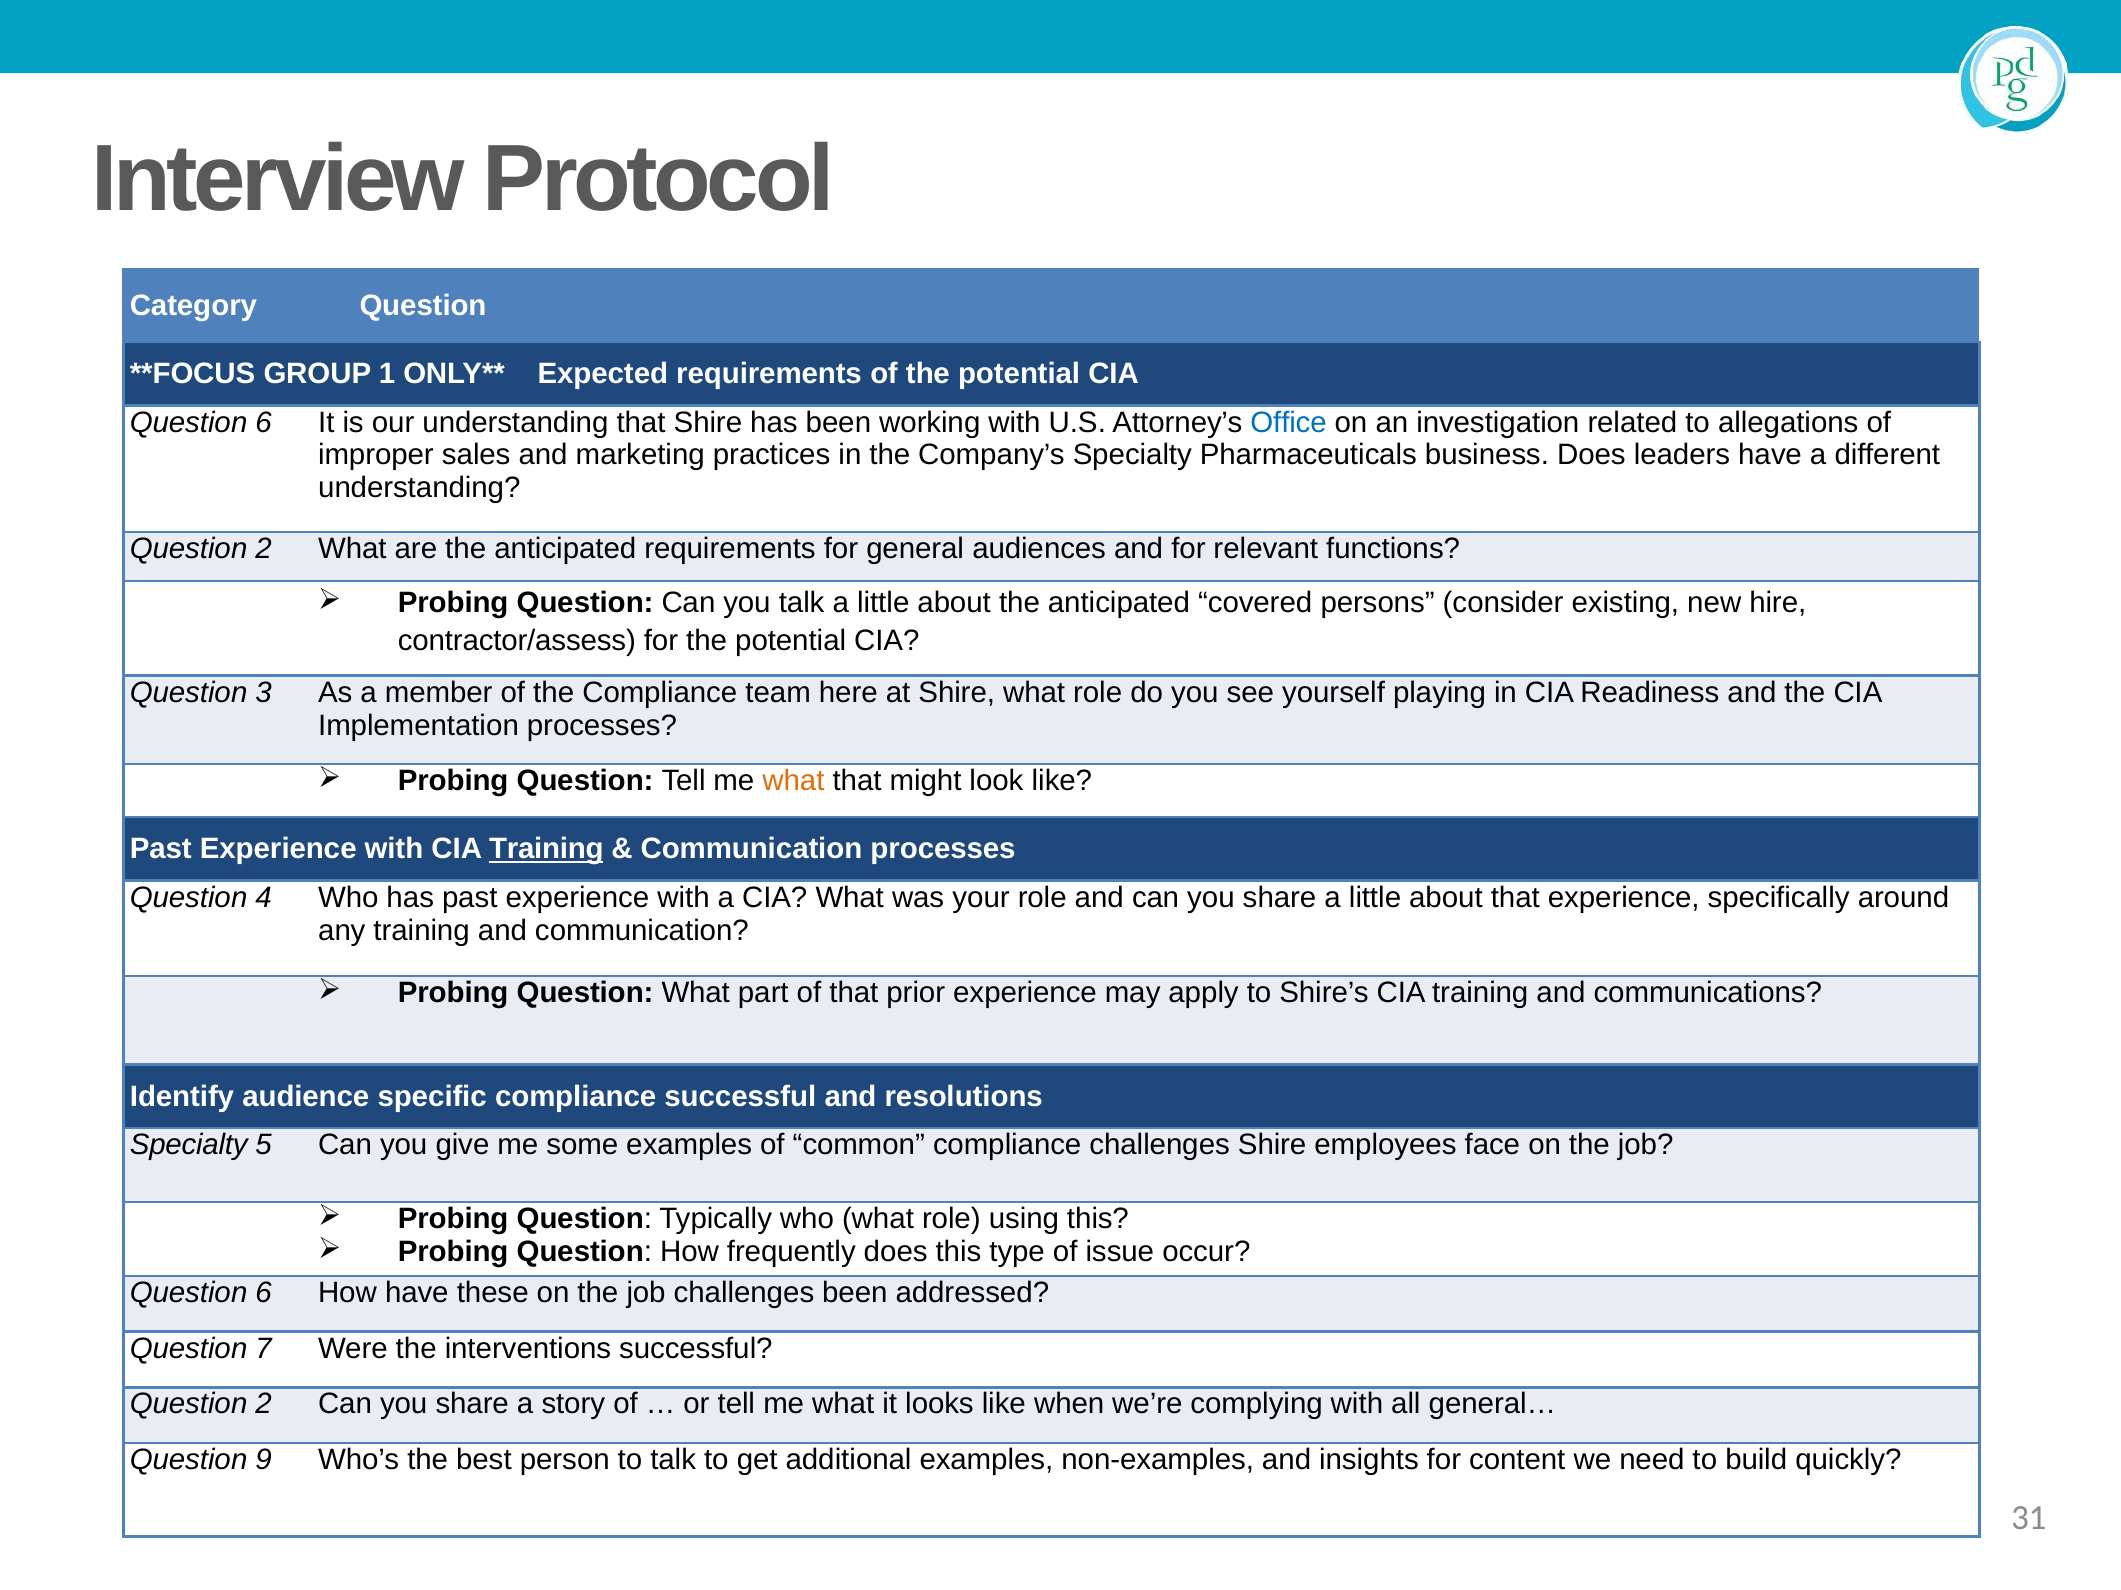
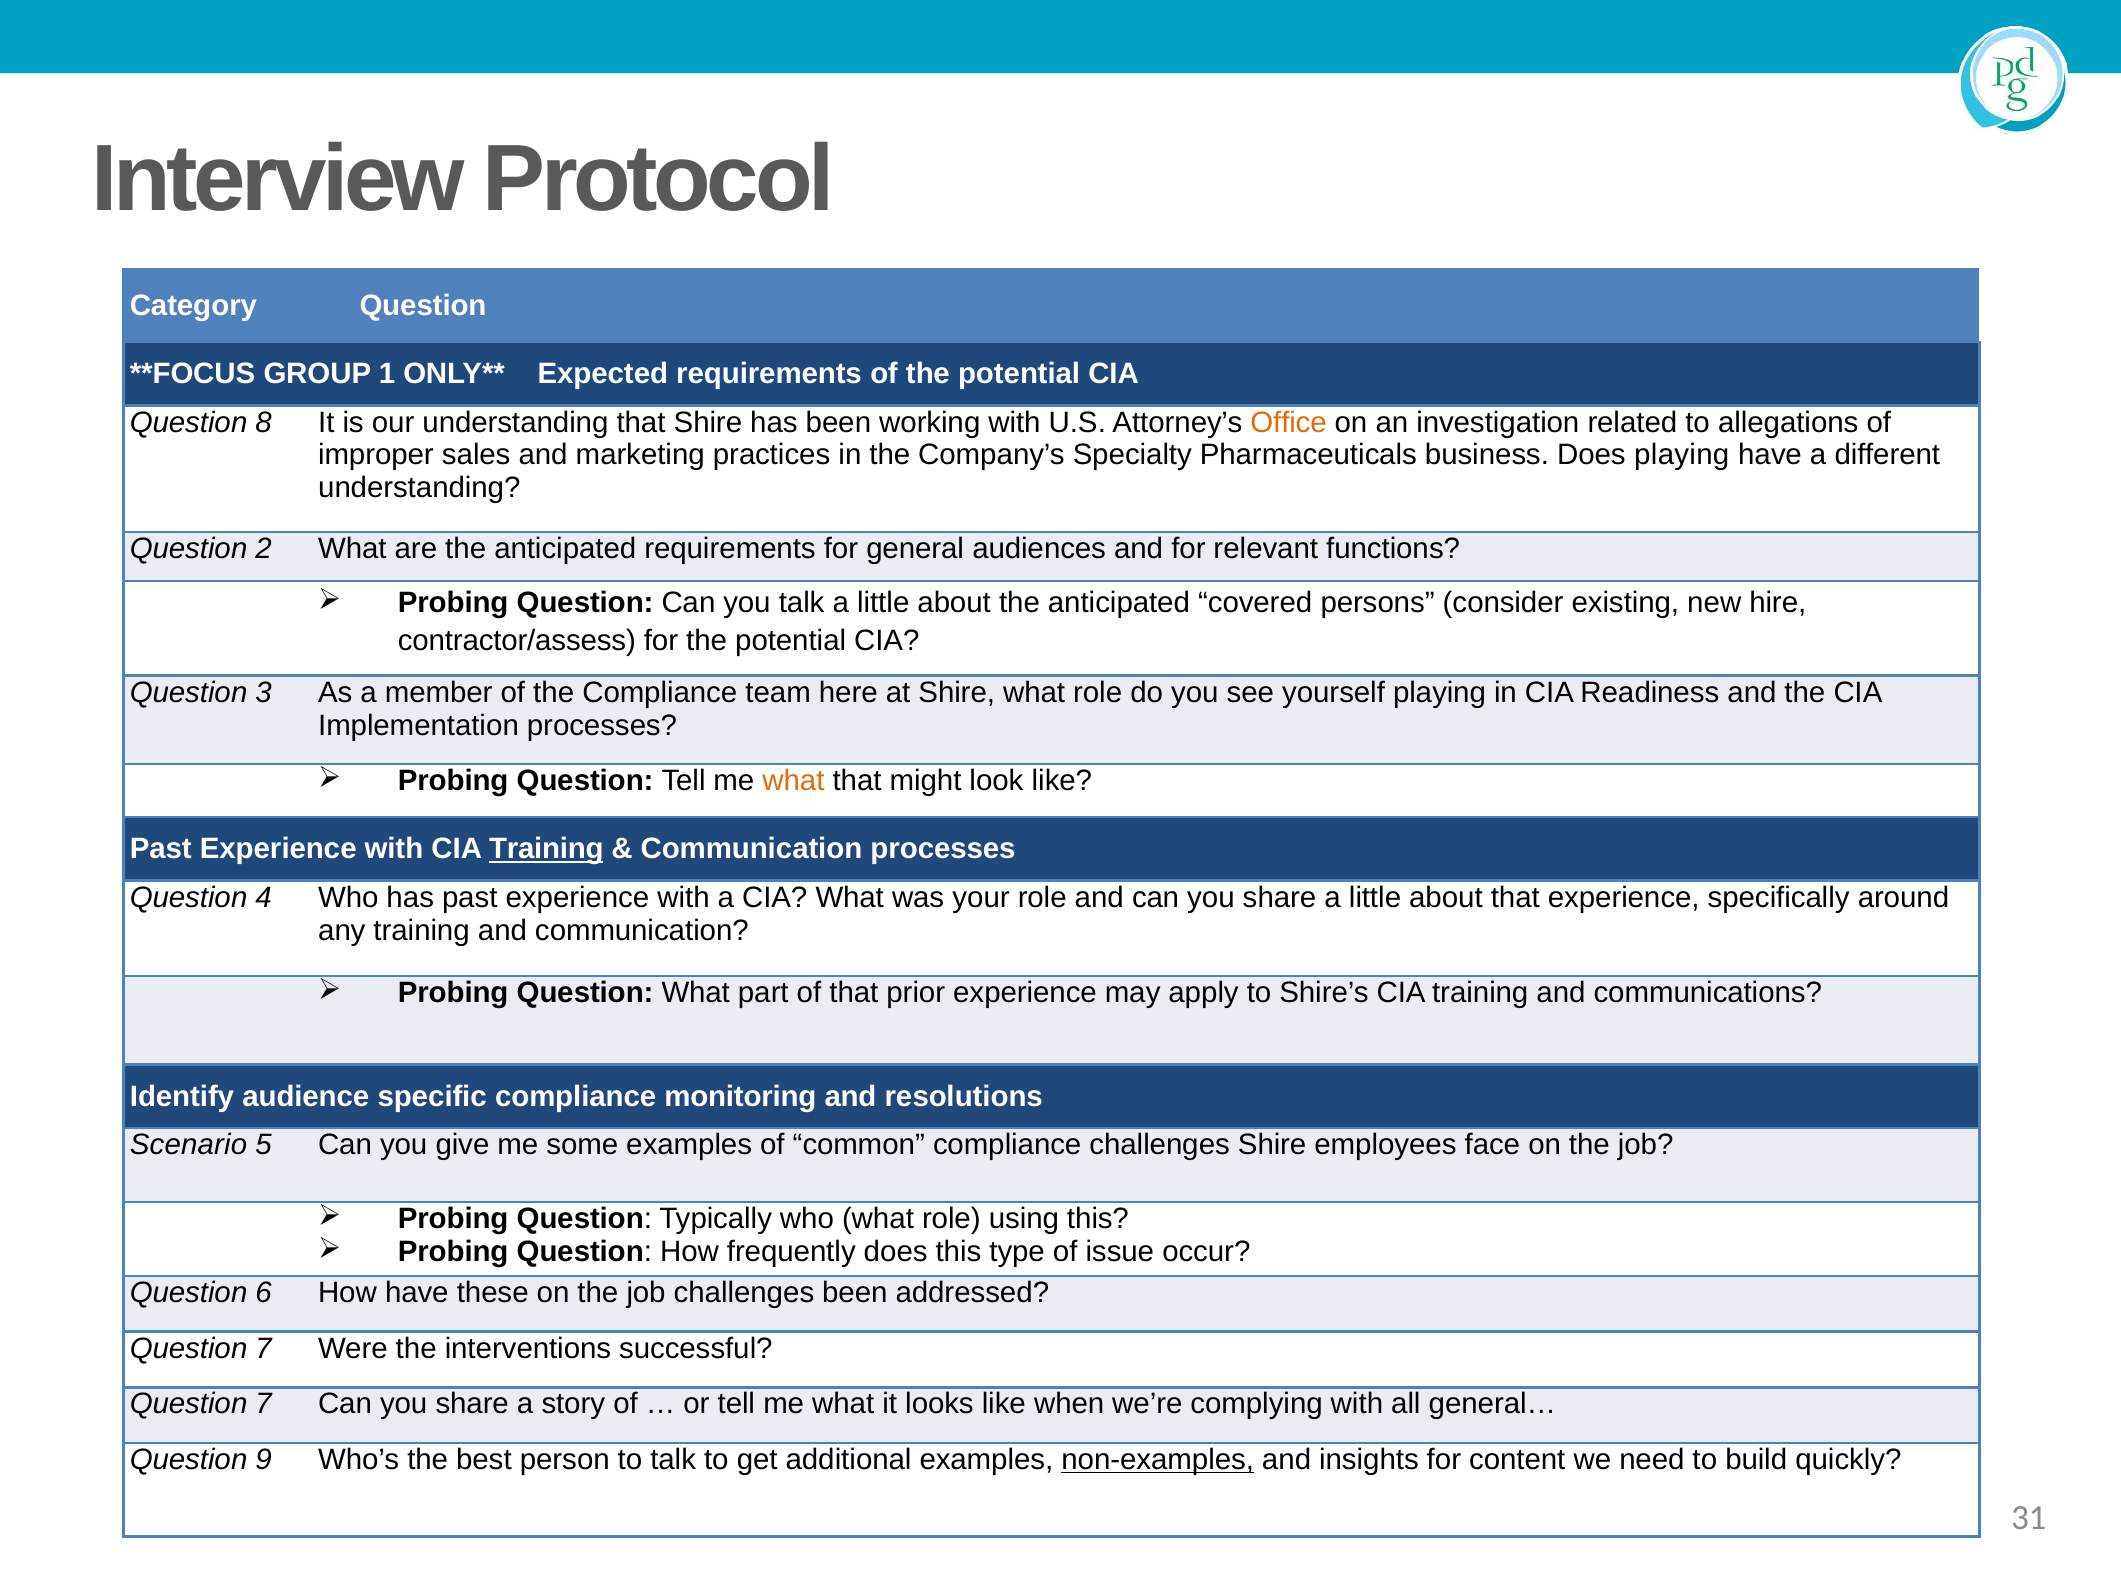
6 at (264, 422): 6 -> 8
Office colour: blue -> orange
Does leaders: leaders -> playing
compliance successful: successful -> monitoring
Specialty at (189, 1145): Specialty -> Scenario
2 at (264, 1405): 2 -> 7
non-examples underline: none -> present
